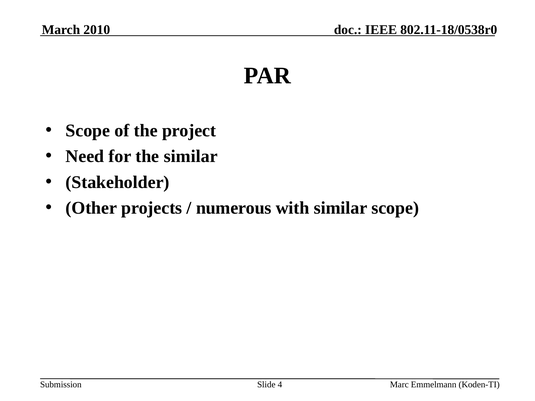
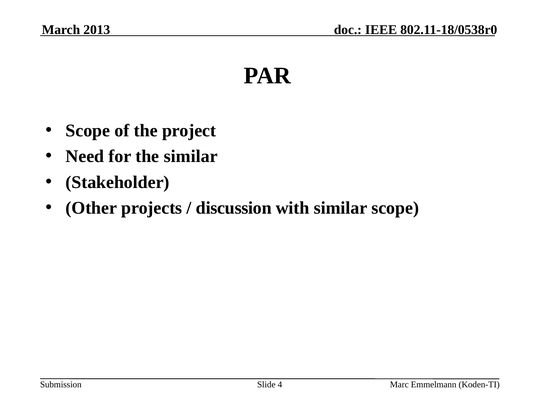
2010: 2010 -> 2013
numerous: numerous -> discussion
